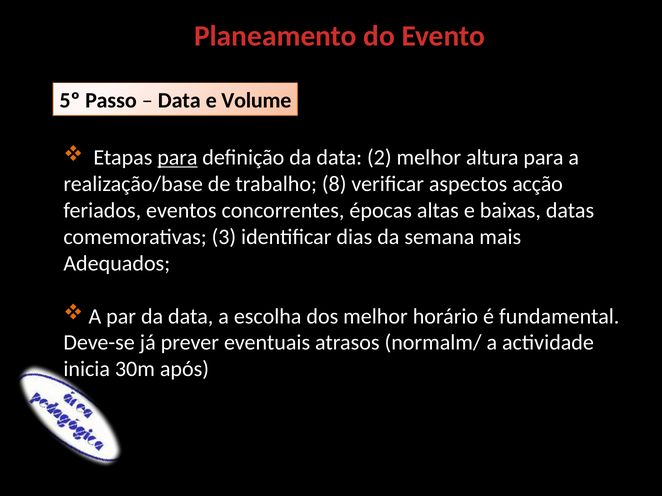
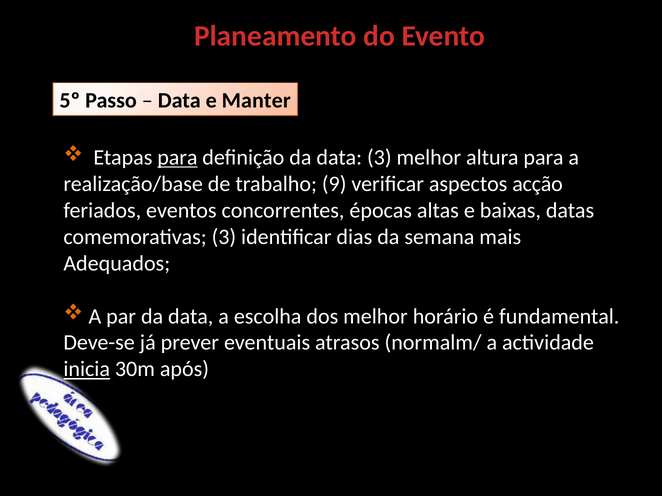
Volume: Volume -> Manter
data 2: 2 -> 3
8: 8 -> 9
inicia underline: none -> present
